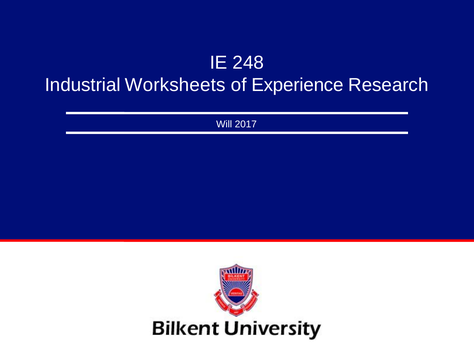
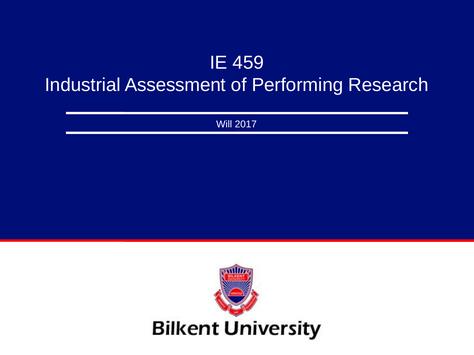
248: 248 -> 459
Worksheets: Worksheets -> Assessment
Experience: Experience -> Performing
